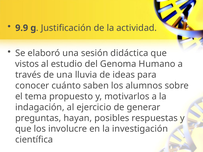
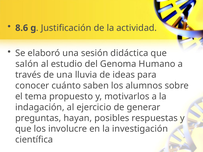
9.9: 9.9 -> 8.6
vistos: vistos -> salón
